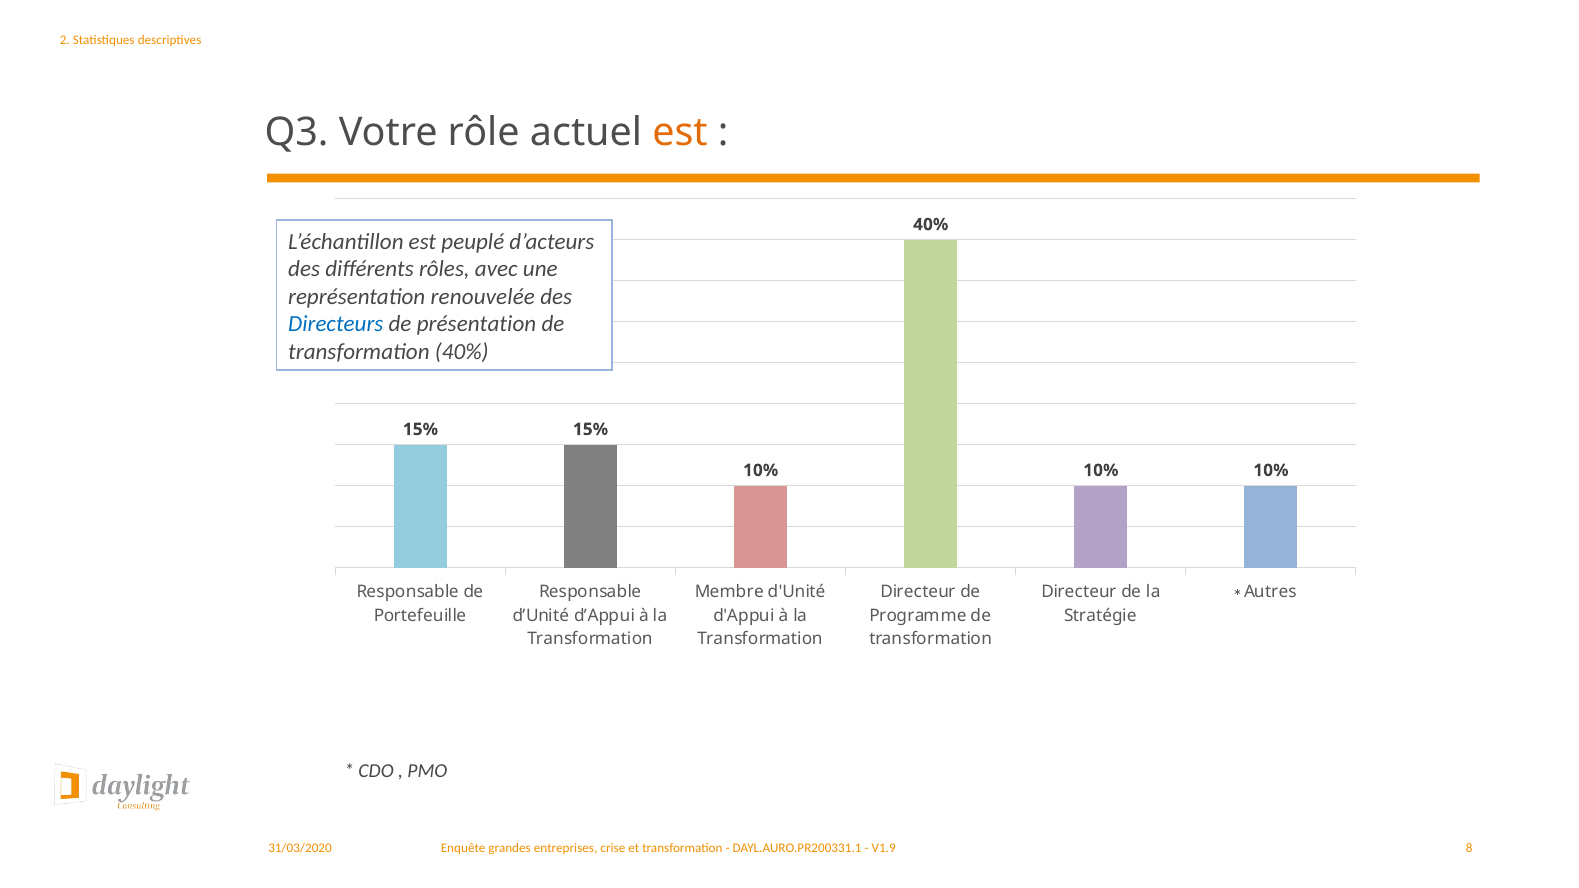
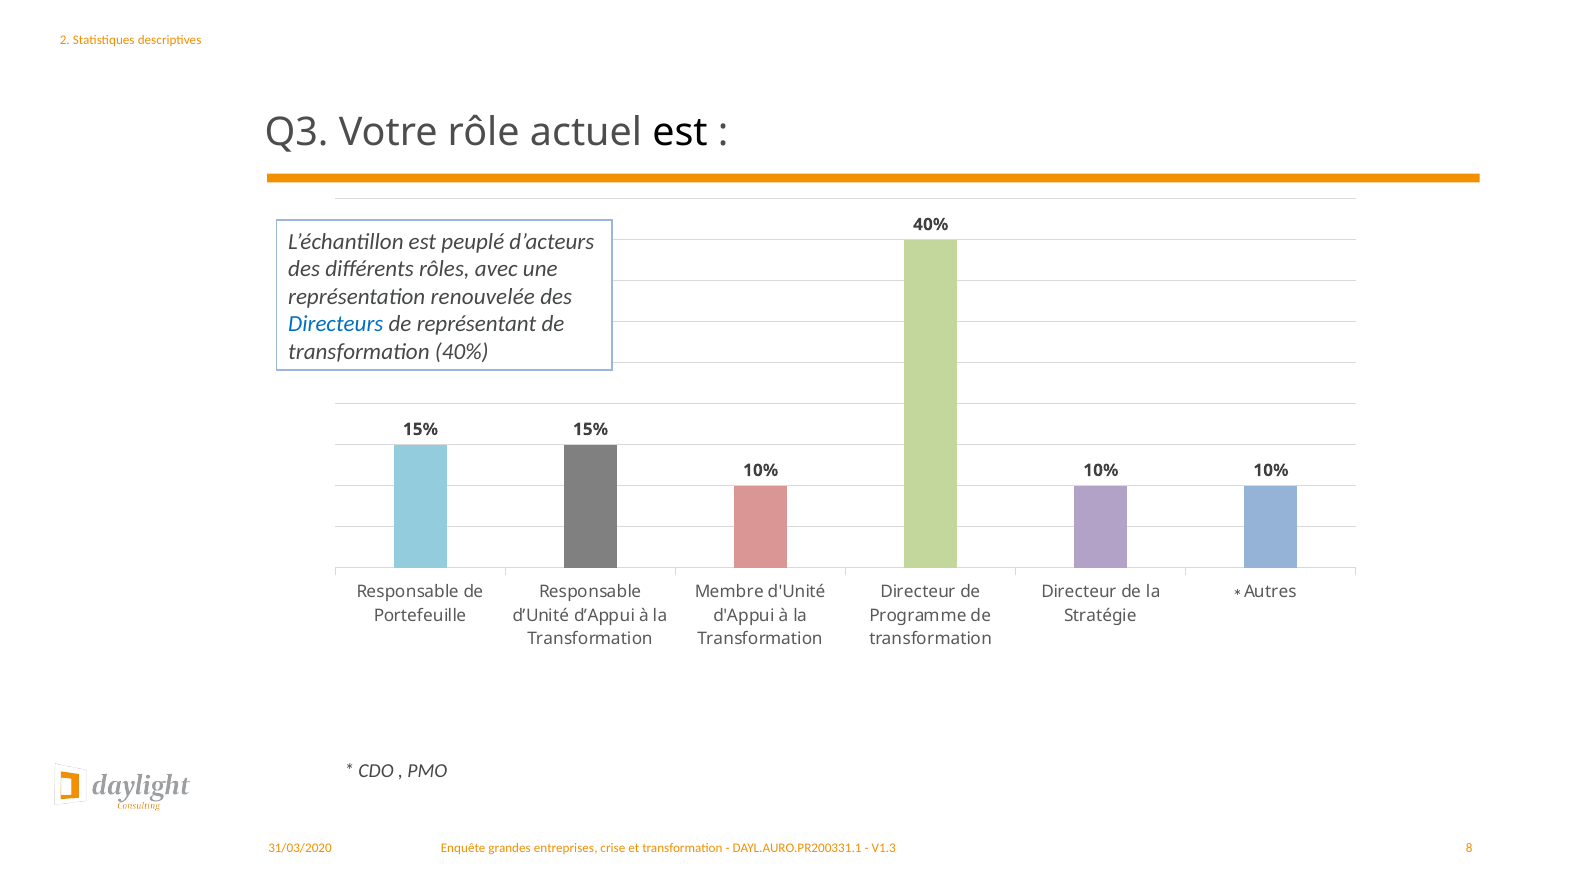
est at (680, 132) colour: orange -> black
présentation: présentation -> représentant
V1.9: V1.9 -> V1.3
